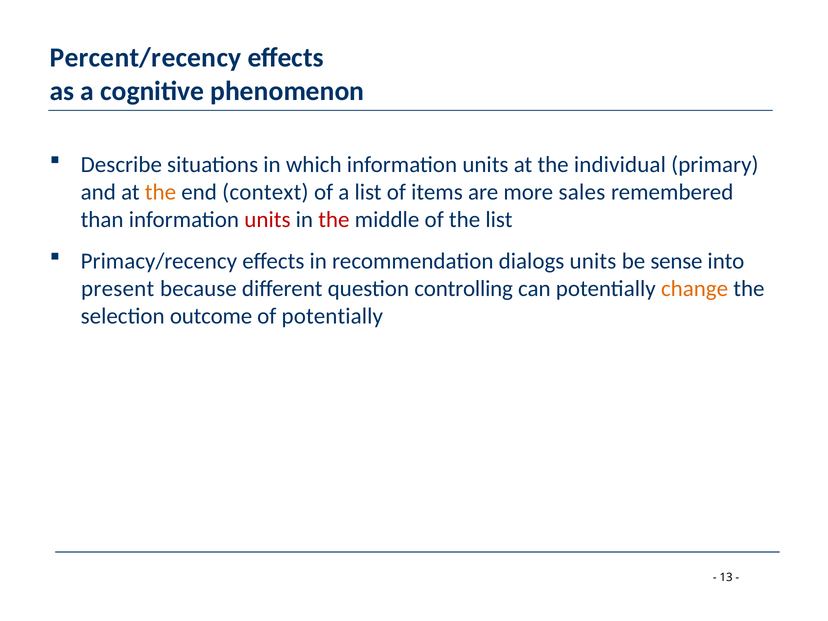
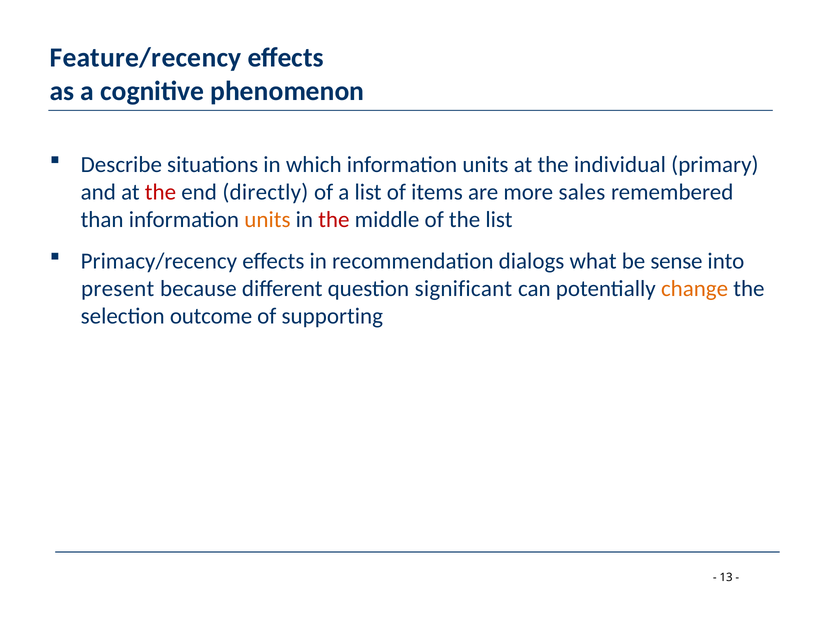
Percent/recency: Percent/recency -> Feature/recency
the at (160, 192) colour: orange -> red
context: context -> directly
units at (267, 220) colour: red -> orange
dialogs units: units -> what
controlling: controlling -> significant
of potentially: potentially -> supporting
